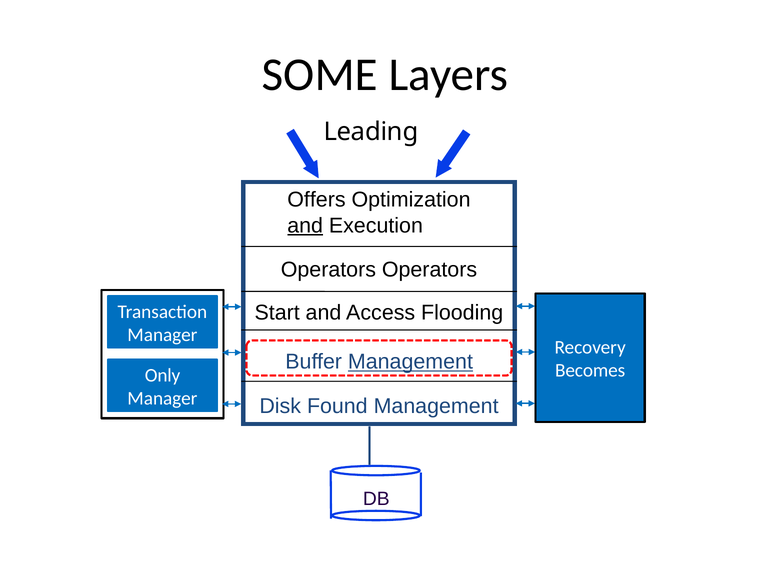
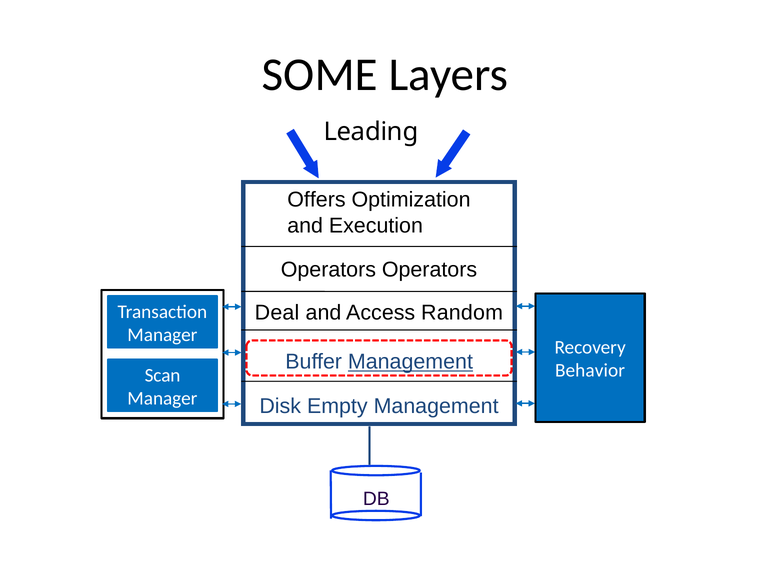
and at (305, 225) underline: present -> none
Start: Start -> Deal
Flooding: Flooding -> Random
Becomes: Becomes -> Behavior
Only: Only -> Scan
Found: Found -> Empty
